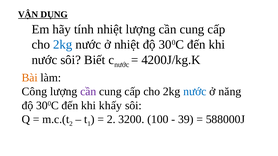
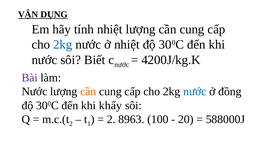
Bài colour: orange -> purple
Công at (34, 92): Công -> Nước
cần at (88, 92) colour: purple -> orange
năng: năng -> đồng
3200: 3200 -> 8963
39: 39 -> 20
